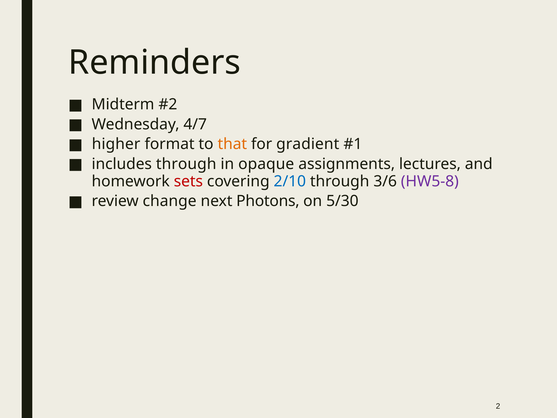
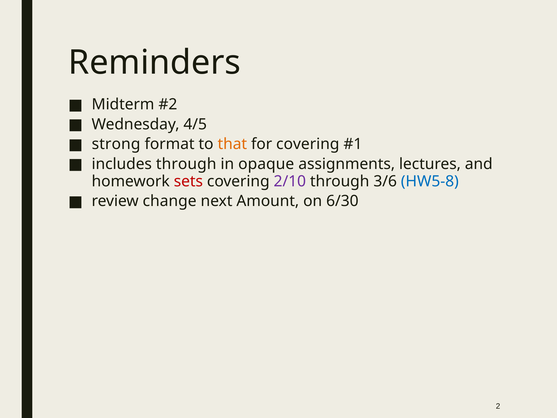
4/7: 4/7 -> 4/5
higher: higher -> strong
for gradient: gradient -> covering
2/10 colour: blue -> purple
HW5-8 colour: purple -> blue
Photons: Photons -> Amount
5/30: 5/30 -> 6/30
